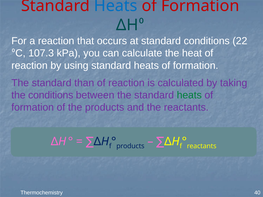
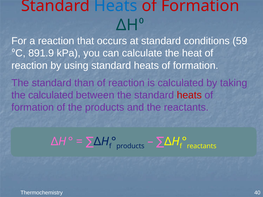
22: 22 -> 59
107.3: 107.3 -> 891.9
the conditions: conditions -> calculated
heats at (189, 95) colour: green -> red
